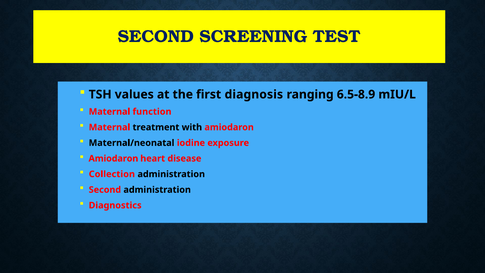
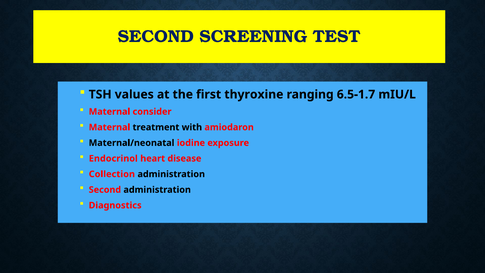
diagnosis: diagnosis -> thyroxine
6.5-8.9: 6.5-8.9 -> 6.5-1.7
function: function -> consider
Amiodaron at (113, 158): Amiodaron -> Endocrinol
